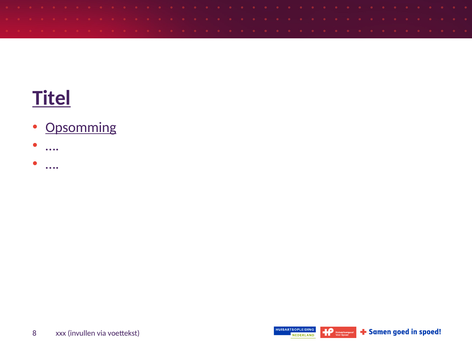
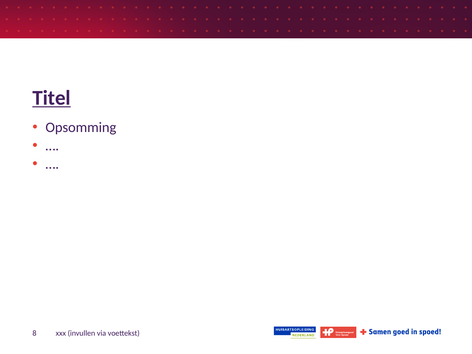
Opsomming underline: present -> none
